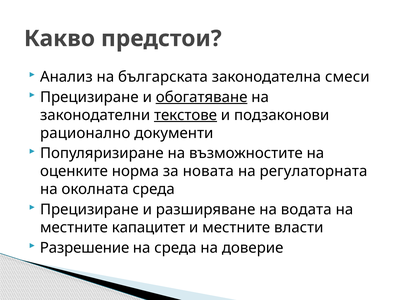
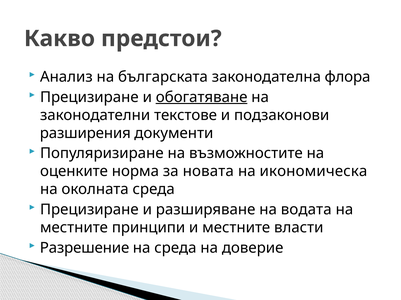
смеси: смеси -> флора
текстове underline: present -> none
рационално: рационално -> разширения
регулаторната: регулаторната -> икономическа
капацитет: капацитет -> принципи
